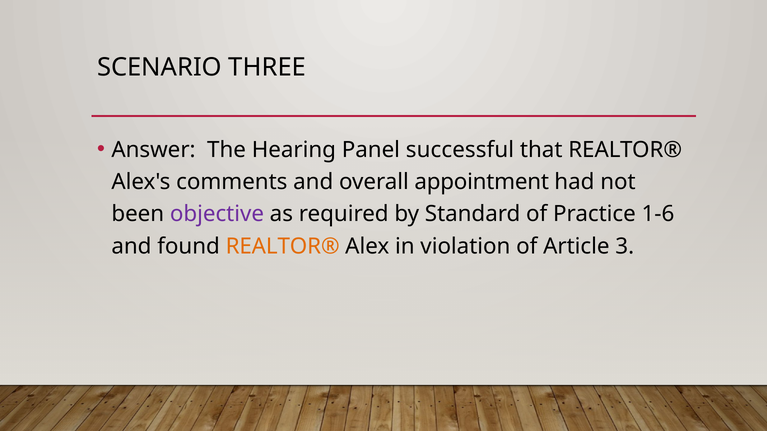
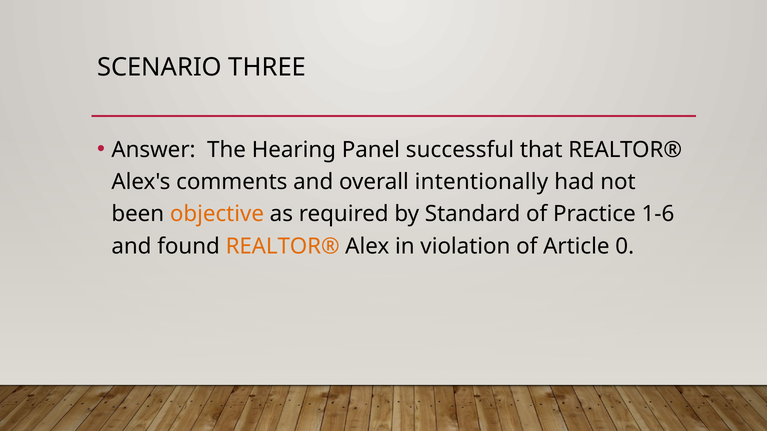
appointment: appointment -> intentionally
objective colour: purple -> orange
3: 3 -> 0
